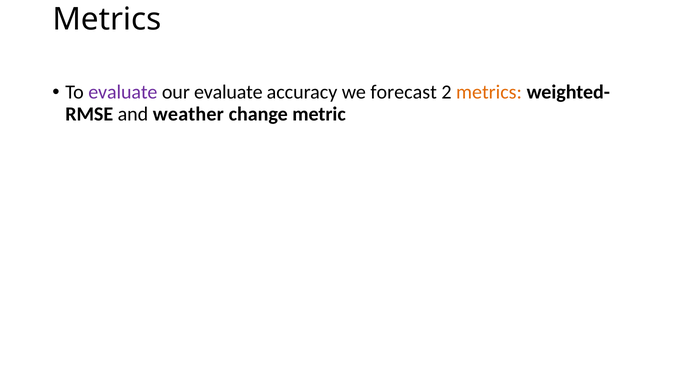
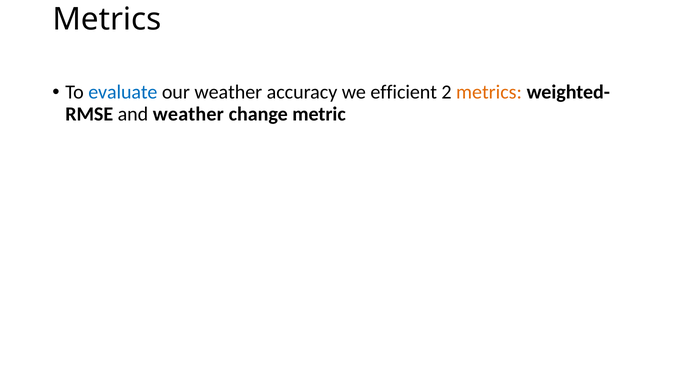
evaluate at (123, 92) colour: purple -> blue
our evaluate: evaluate -> weather
forecast: forecast -> efficient
